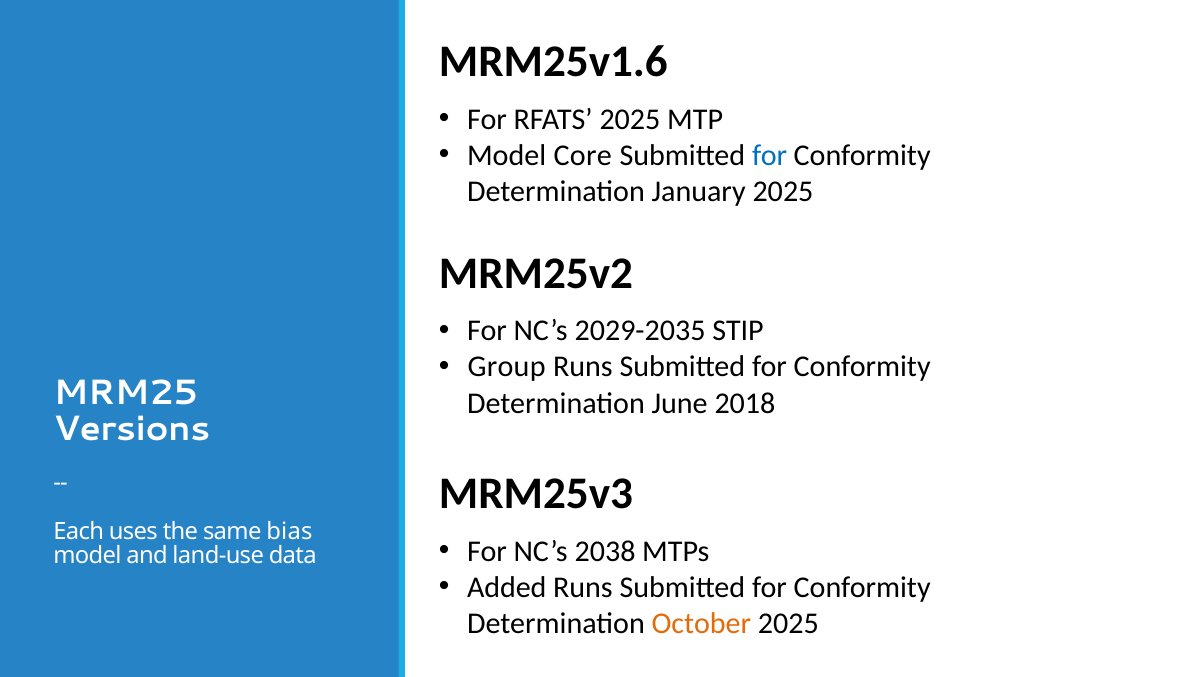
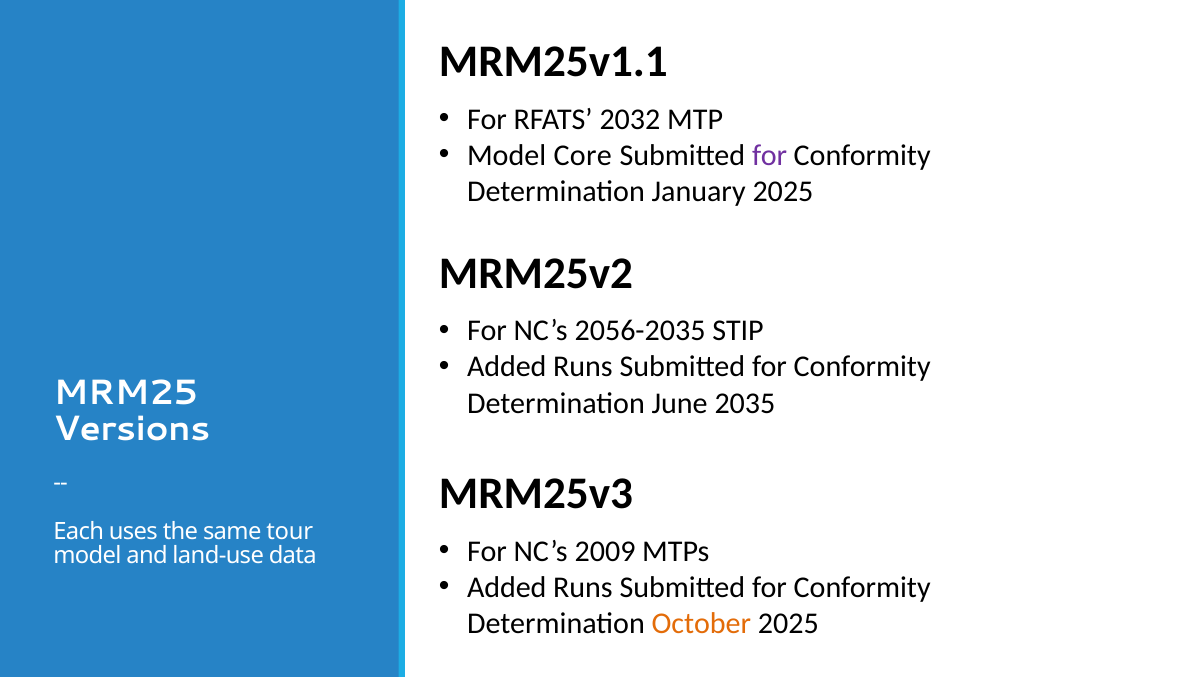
MRM25v1.6: MRM25v1.6 -> MRM25v1.1
RFATS 2025: 2025 -> 2032
for at (770, 156) colour: blue -> purple
2029-2035: 2029-2035 -> 2056-2035
Group at (507, 367): Group -> Added
2018: 2018 -> 2035
bias: bias -> tour
2038: 2038 -> 2009
